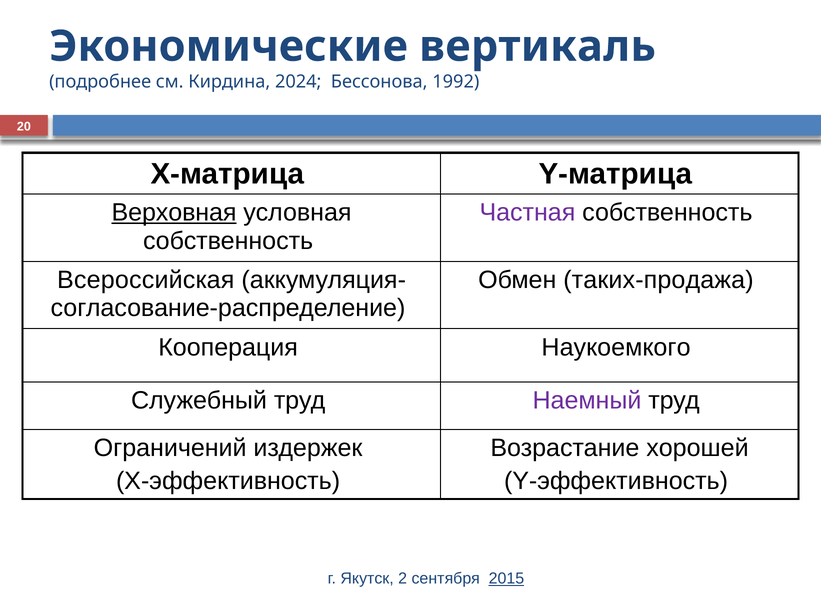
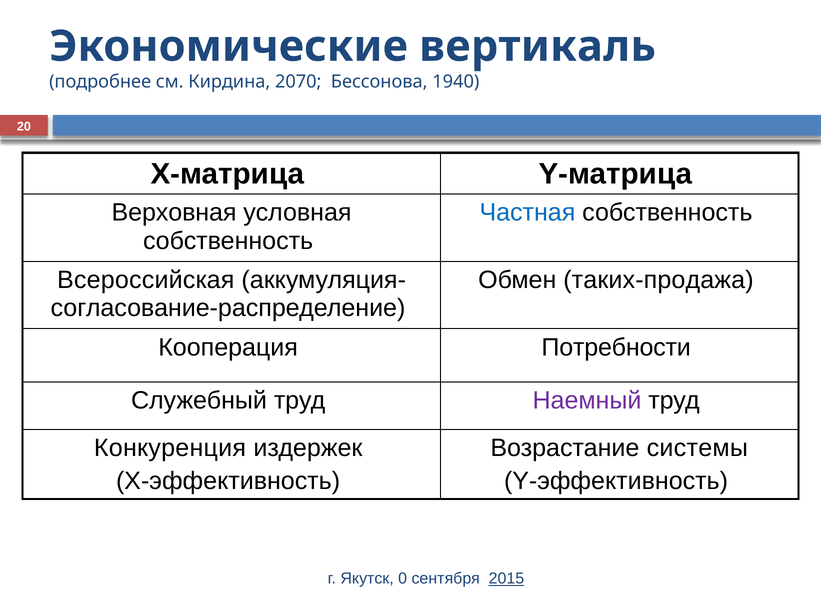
2024: 2024 -> 2070
1992: 1992 -> 1940
Верховная underline: present -> none
Частная colour: purple -> blue
Наукоемкого: Наукоемкого -> Потребности
Ограничений: Ограничений -> Конкуренция
хорошей: хорошей -> системы
2: 2 -> 0
